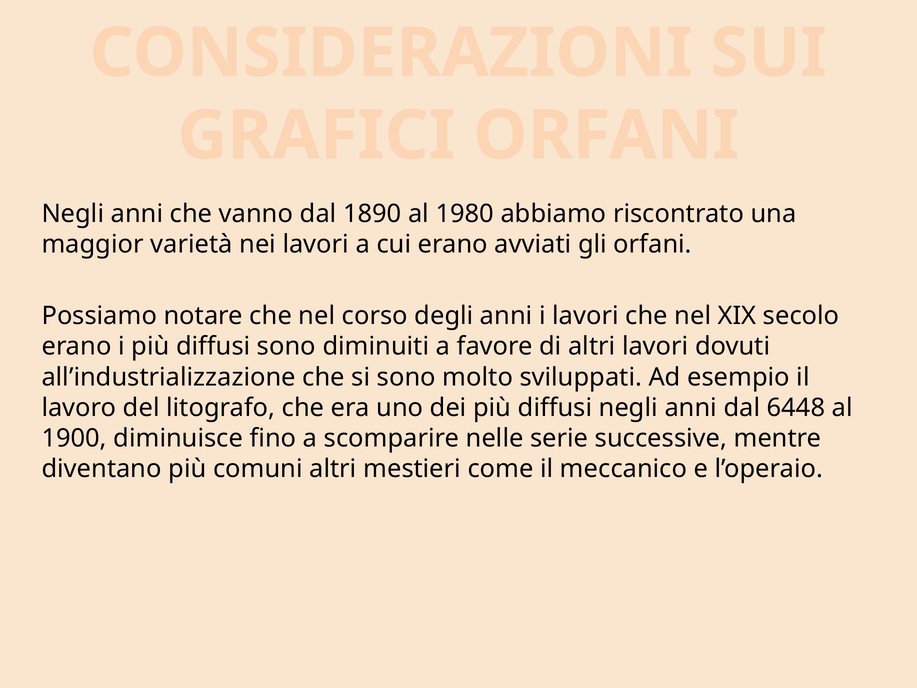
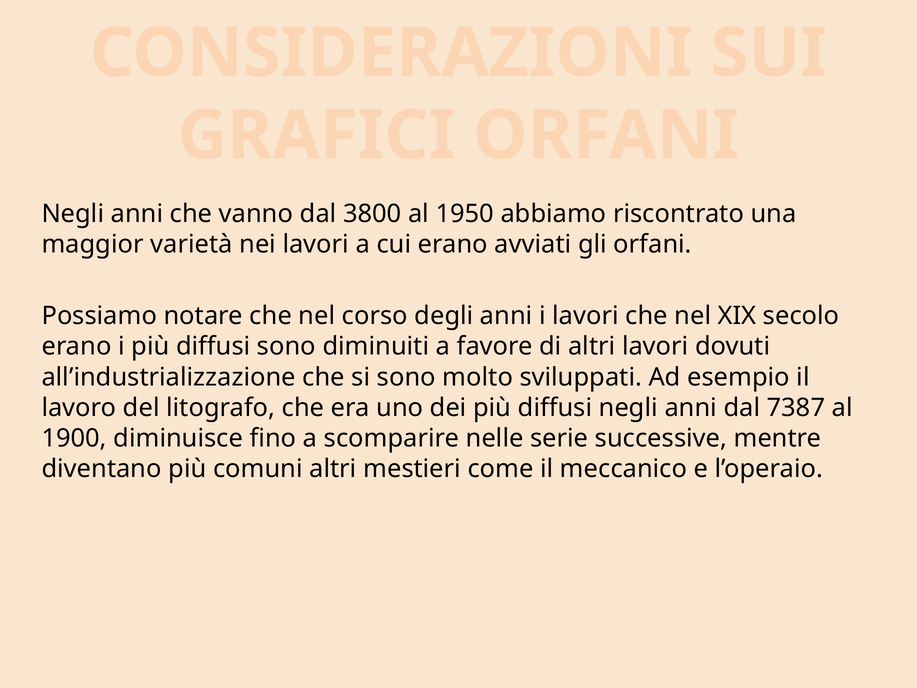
1890: 1890 -> 3800
1980: 1980 -> 1950
6448: 6448 -> 7387
